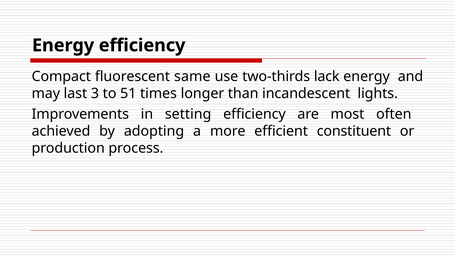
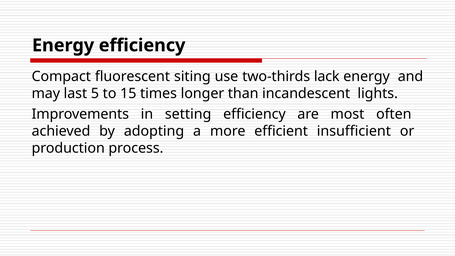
same: same -> siting
3: 3 -> 5
51: 51 -> 15
constituent: constituent -> insufficient
